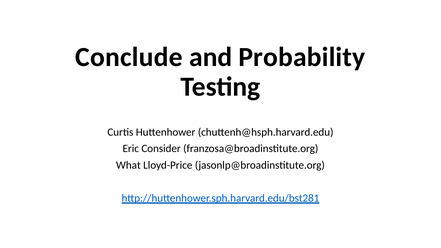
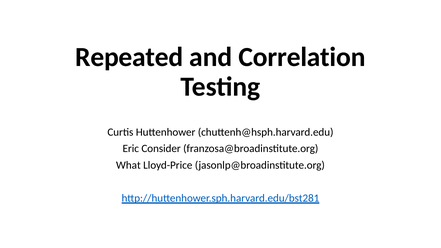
Conclude: Conclude -> Repeated
Probability: Probability -> Correlation
